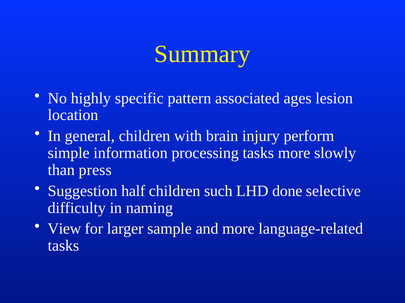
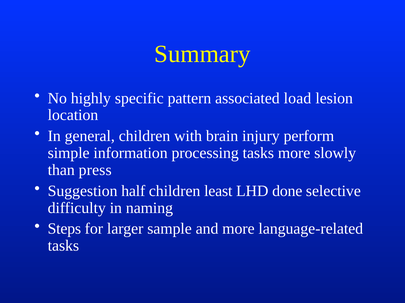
ages: ages -> load
such: such -> least
View: View -> Steps
